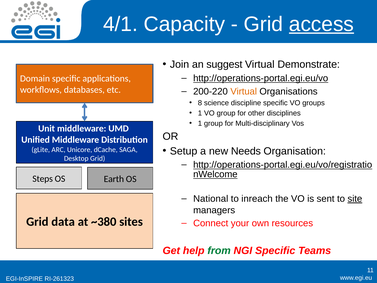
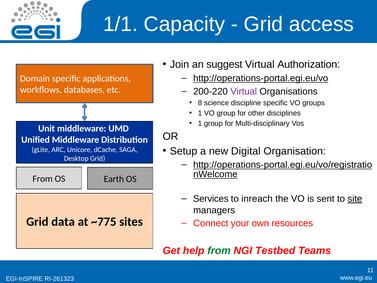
4/1: 4/1 -> 1/1
access underline: present -> none
Demonstrate: Demonstrate -> Authorization
Virtual at (244, 91) colour: orange -> purple
Needs: Needs -> Digital
Steps at (43, 179): Steps -> From
National: National -> Services
~380: ~380 -> ~775
NGI Specific: Specific -> Testbed
